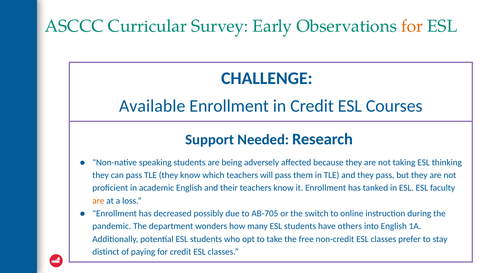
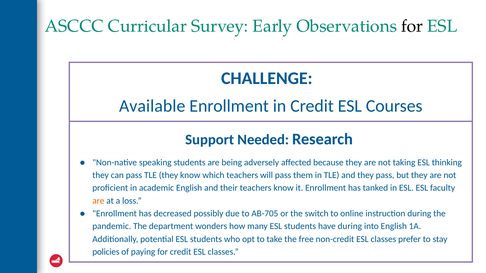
for at (412, 26) colour: orange -> black
have others: others -> during
distinct: distinct -> policies
